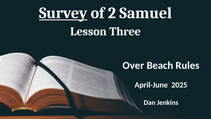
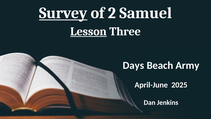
Lesson underline: none -> present
Over: Over -> Days
Rules: Rules -> Army
